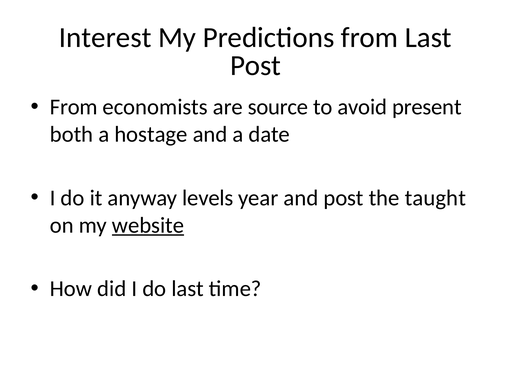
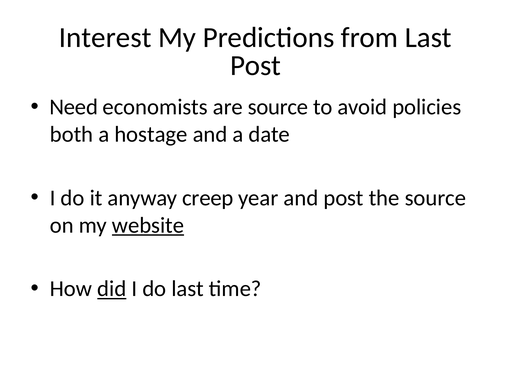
From at (74, 107): From -> Need
present: present -> policies
levels: levels -> creep
the taught: taught -> source
did underline: none -> present
